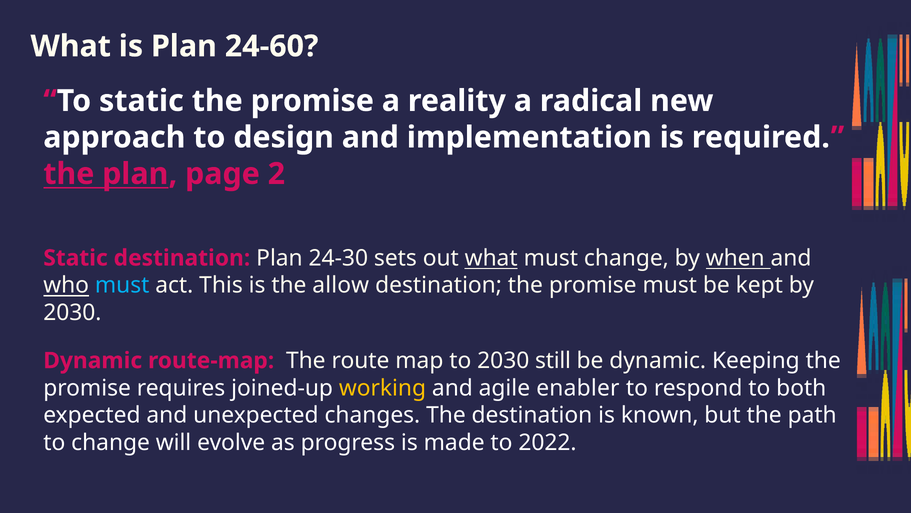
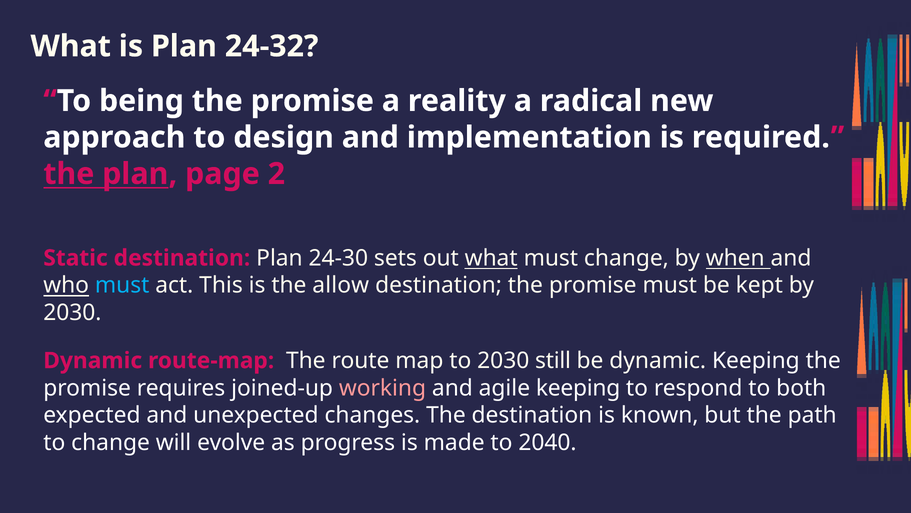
24-60: 24-60 -> 24-32
To static: static -> being
working colour: yellow -> pink
agile enabler: enabler -> keeping
2022: 2022 -> 2040
